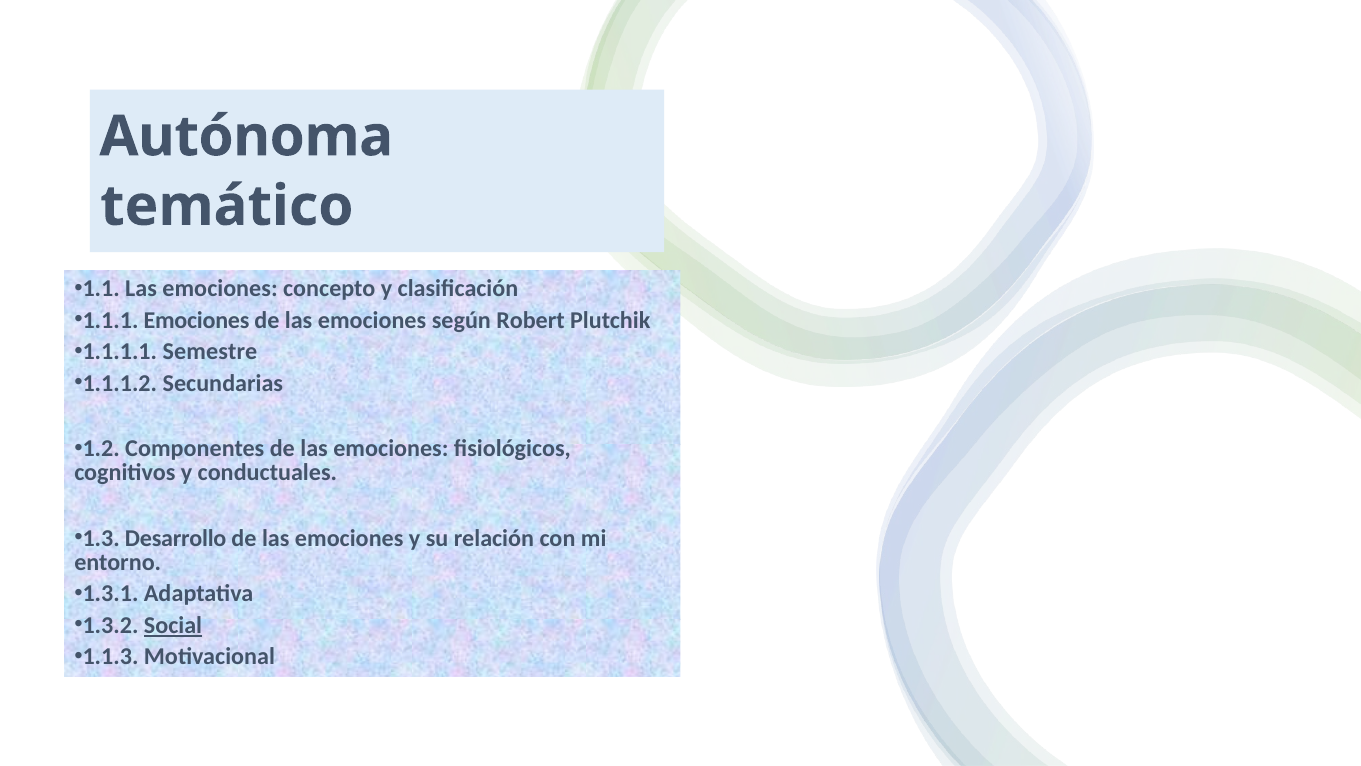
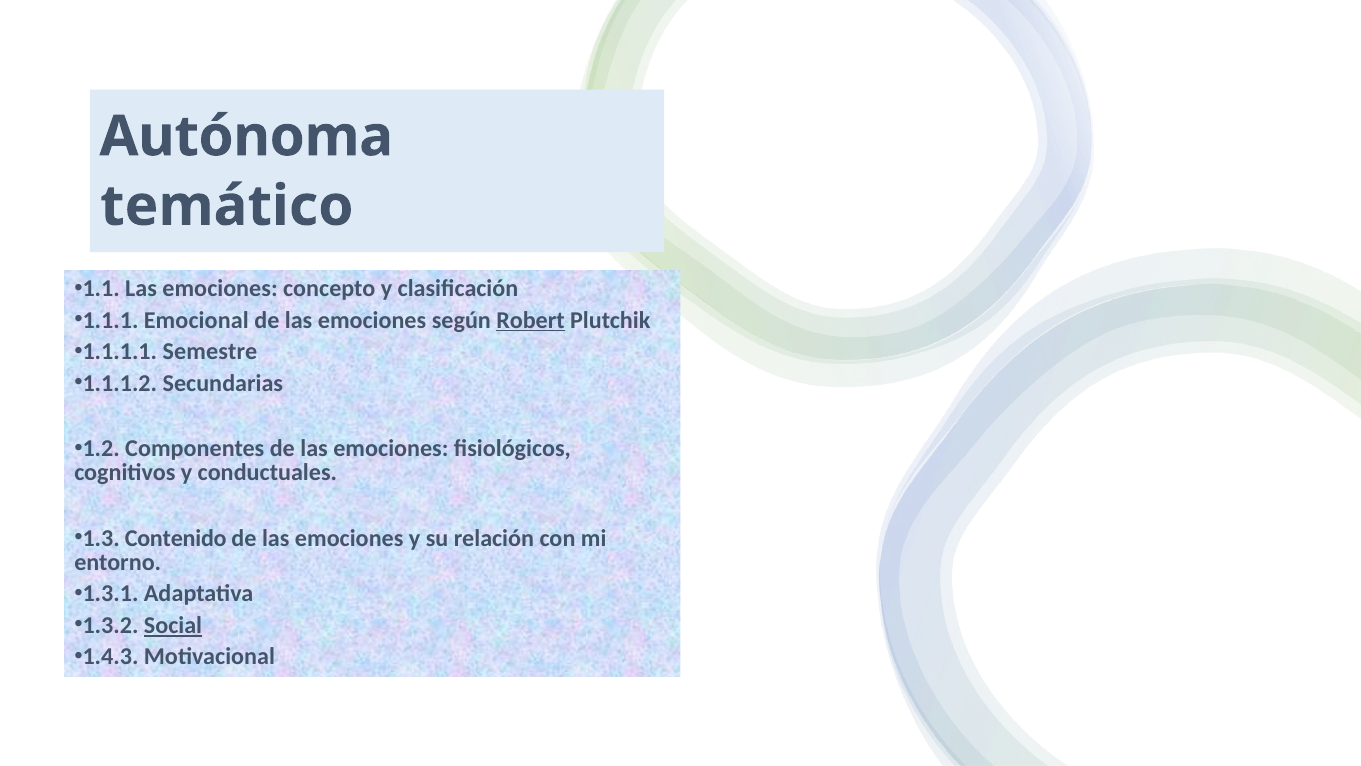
1.1.1 Emociones: Emociones -> Emocional
Robert underline: none -> present
Desarrollo: Desarrollo -> Contenido
1.1.3: 1.1.3 -> 1.4.3
